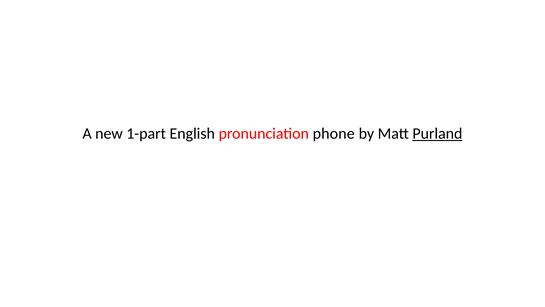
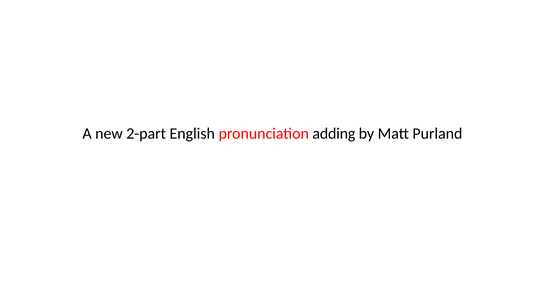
1-part: 1-part -> 2-part
phone: phone -> adding
Purland underline: present -> none
